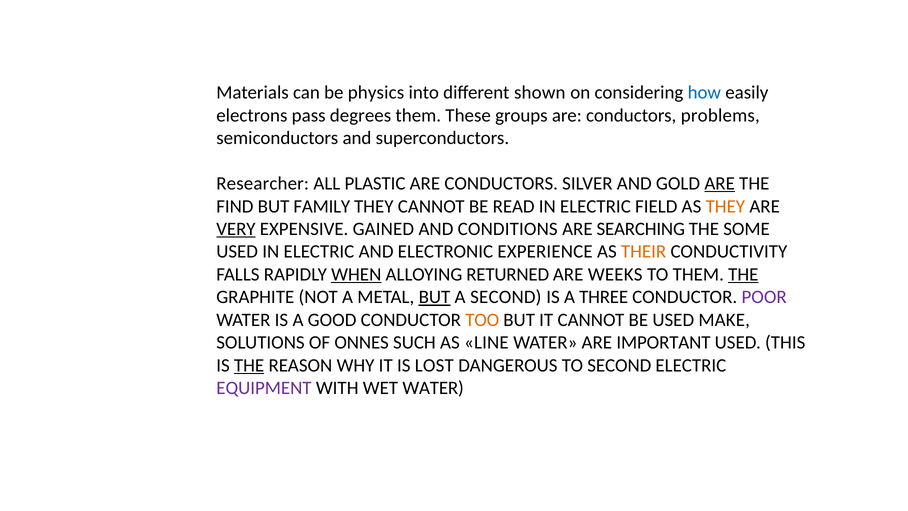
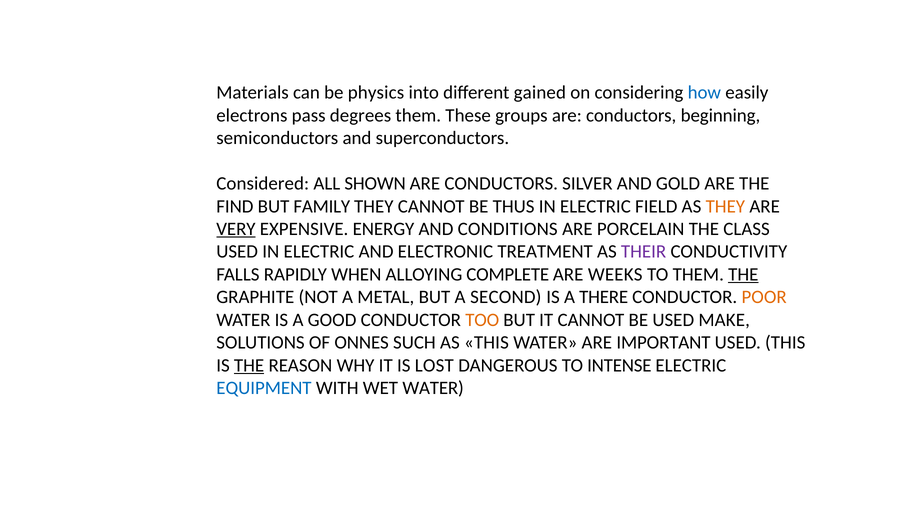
shown: shown -> gained
problems: problems -> beginning
Researcher: Researcher -> Considered
PLASTIC: PLASTIC -> SHOWN
ARE at (720, 183) underline: present -> none
READ: READ -> THUS
GAINED: GAINED -> ENERGY
SEARCHING: SEARCHING -> PORCELAIN
SOME: SOME -> CLASS
EXPERIENCE: EXPERIENCE -> TREATMENT
THEIR colour: orange -> purple
WHEN underline: present -> none
RETURNED: RETURNED -> COMPLETE
BUT at (434, 297) underline: present -> none
THREE: THREE -> THERE
POOR colour: purple -> orange
AS LINE: LINE -> THIS
TO SECOND: SECOND -> INTENSE
EQUIPMENT colour: purple -> blue
